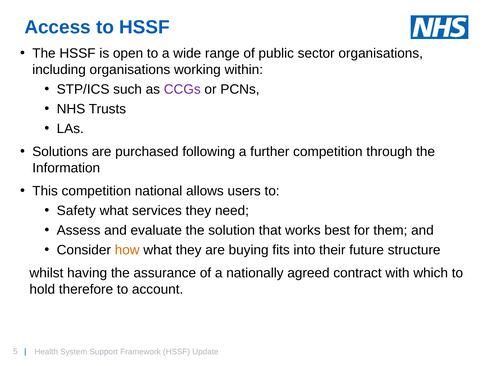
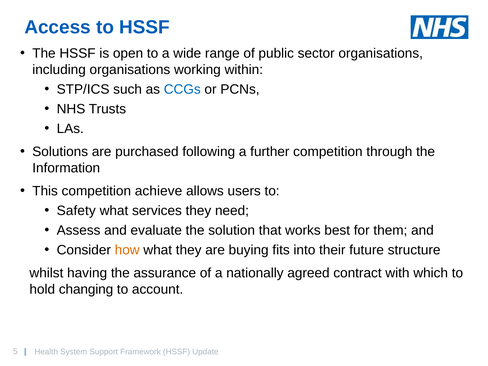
CCGs colour: purple -> blue
national: national -> achieve
therefore: therefore -> changing
